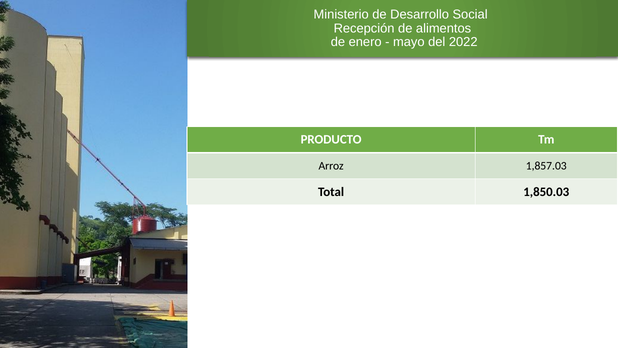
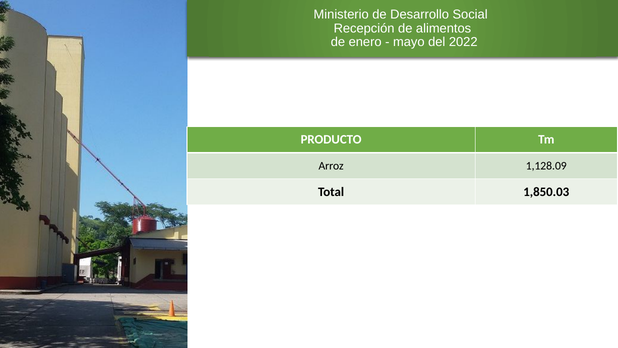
1,857.03: 1,857.03 -> 1,128.09
